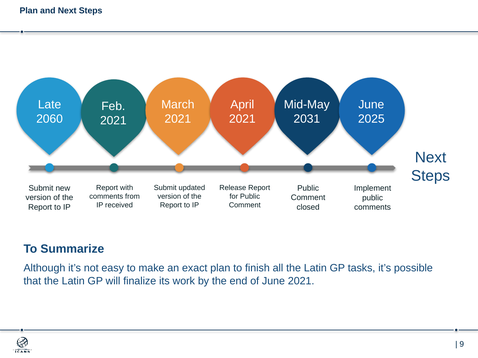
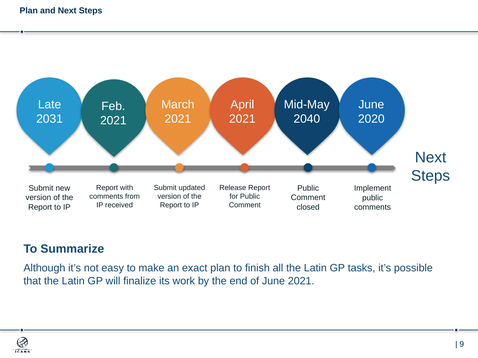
2060: 2060 -> 2031
2031: 2031 -> 2040
2025: 2025 -> 2020
